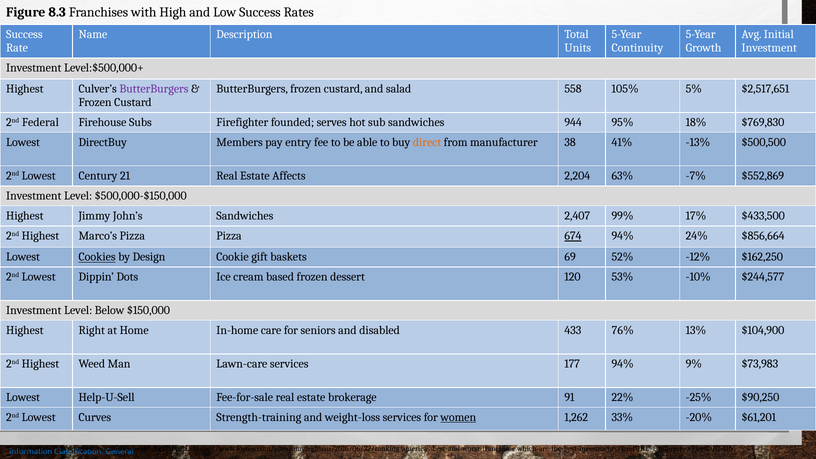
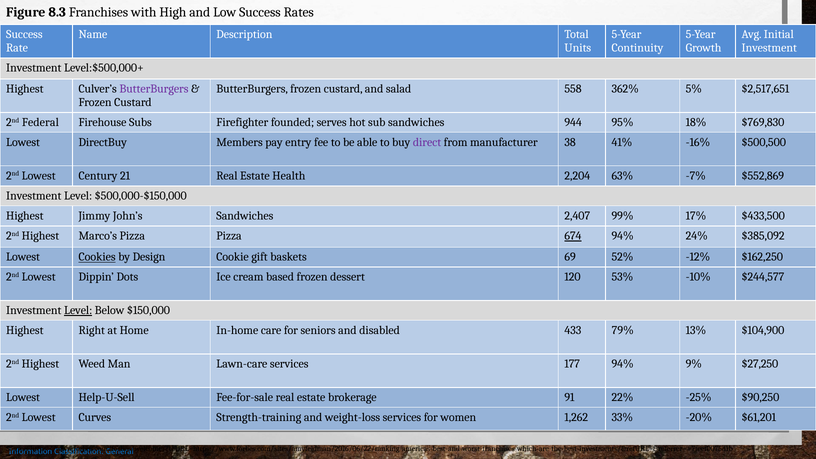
105%: 105% -> 362%
direct colour: orange -> purple
-13%: -13% -> -16%
Affects: Affects -> Health
$856,664: $856,664 -> $385,092
Level at (78, 310) underline: none -> present
76%: 76% -> 79%
$73,983: $73,983 -> $27,250
women underline: present -> none
